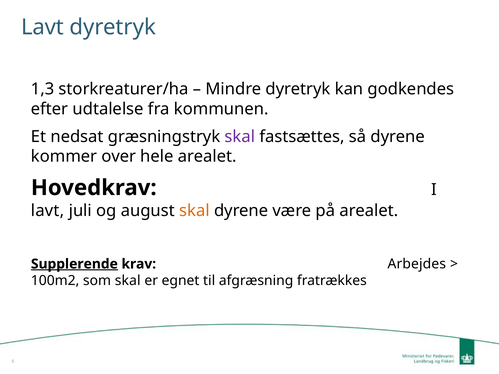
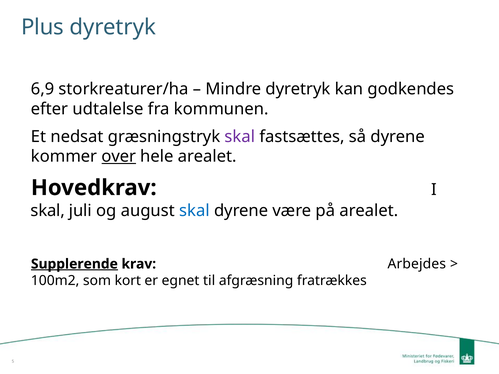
Lavt at (42, 27): Lavt -> Plus
1,3: 1,3 -> 6,9
over underline: none -> present
lavt at (48, 211): lavt -> skal
skal at (194, 211) colour: orange -> blue
som skal: skal -> kort
